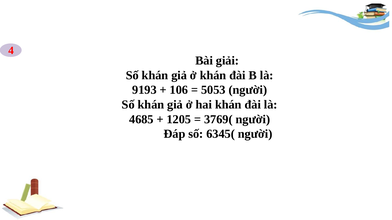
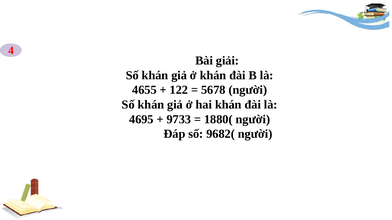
9193: 9193 -> 4655
106: 106 -> 122
5053: 5053 -> 5678
4685: 4685 -> 4695
1205: 1205 -> 9733
3769(: 3769( -> 1880(
6345(: 6345( -> 9682(
